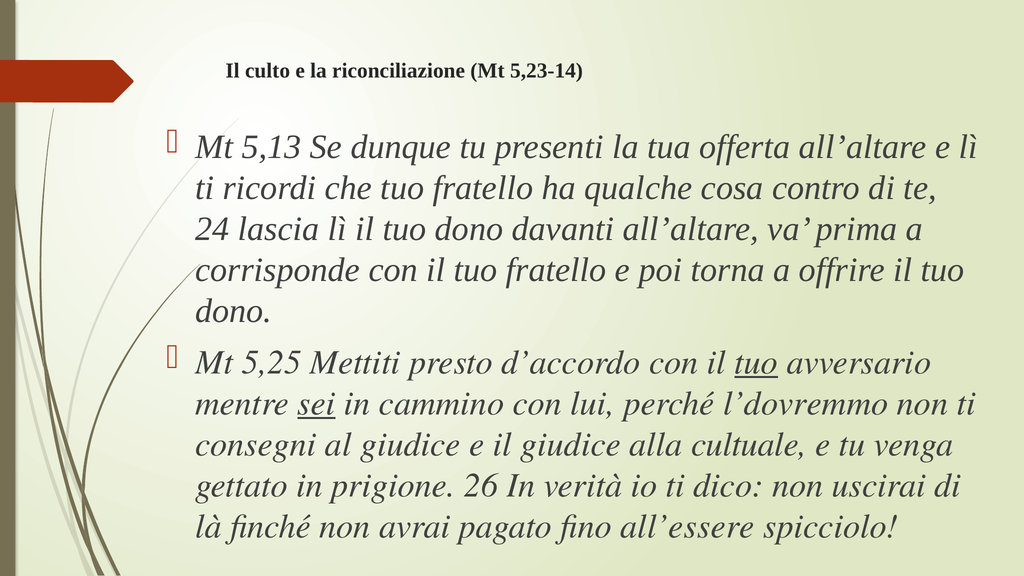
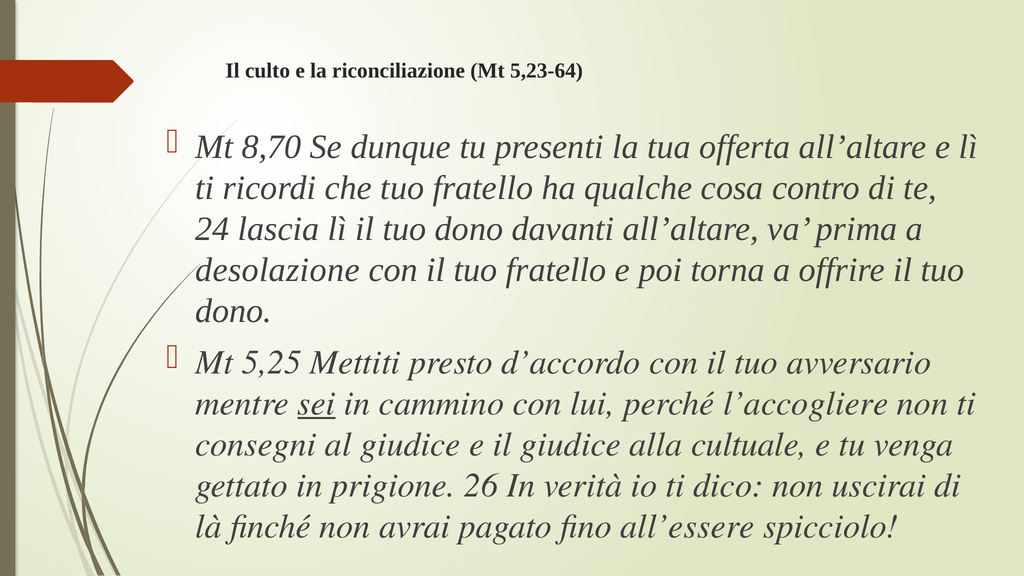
5,23-14: 5,23-14 -> 5,23-64
5,13: 5,13 -> 8,70
corrisponde: corrisponde -> desolazione
tuo at (756, 362) underline: present -> none
l’dovremmo: l’dovremmo -> l’accogliere
